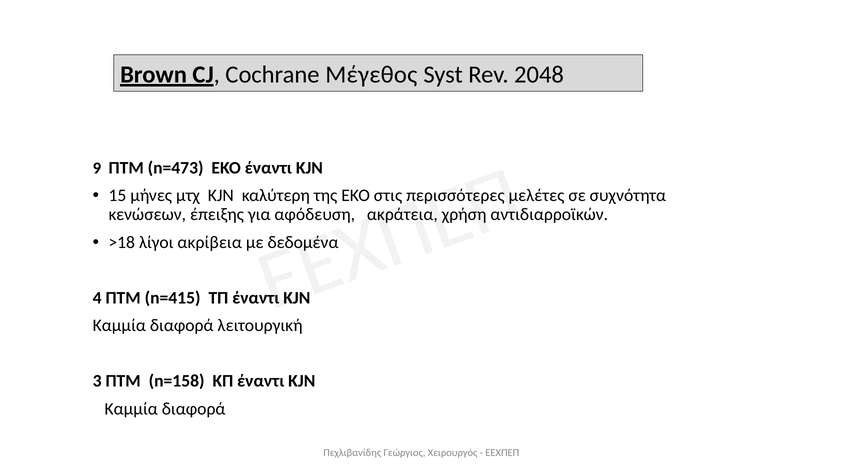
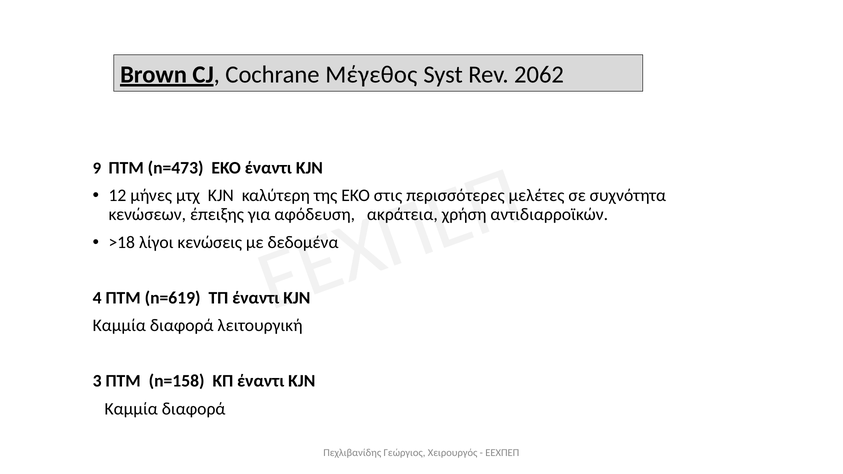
2048: 2048 -> 2062
15: 15 -> 12
ακρίβεια: ακρίβεια -> κενώσεις
n=415: n=415 -> n=619
